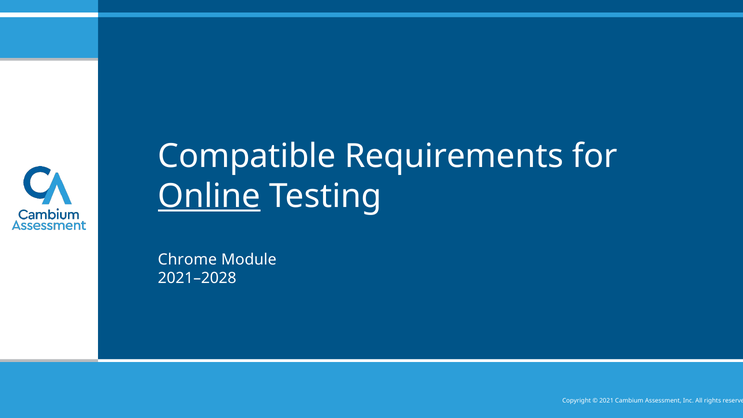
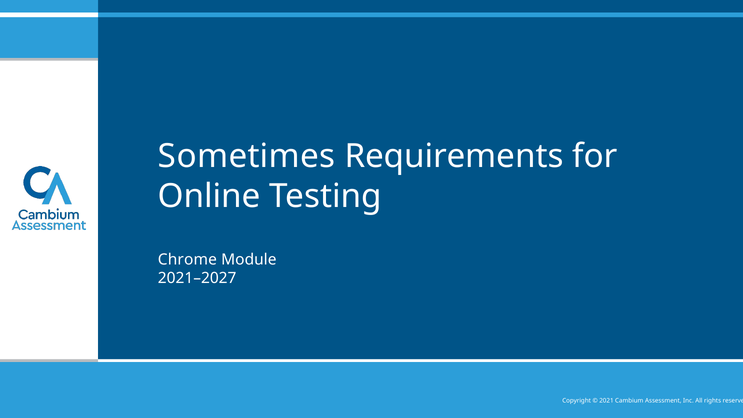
Compatible: Compatible -> Sometimes
Online underline: present -> none
2021–2028: 2021–2028 -> 2021–2027
